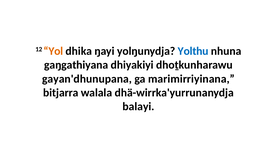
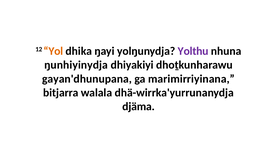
Yolthu colour: blue -> purple
gaŋgathiyana: gaŋgathiyana -> ŋunhiyinydja
balayi: balayi -> djäma
